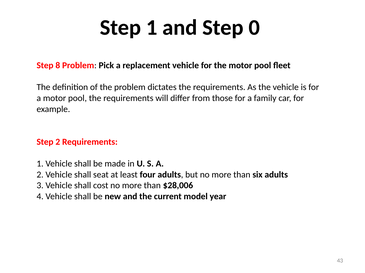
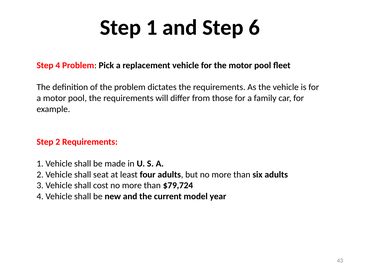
0: 0 -> 6
Step 8: 8 -> 4
$28,006: $28,006 -> $79,724
